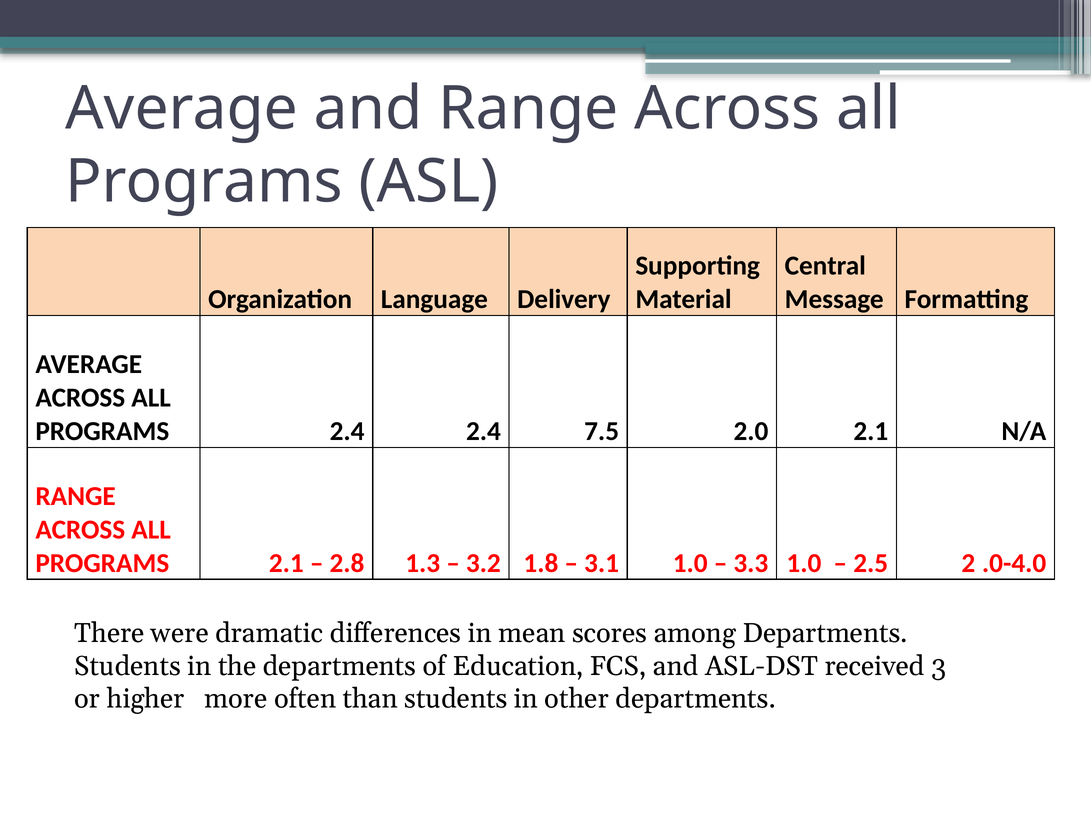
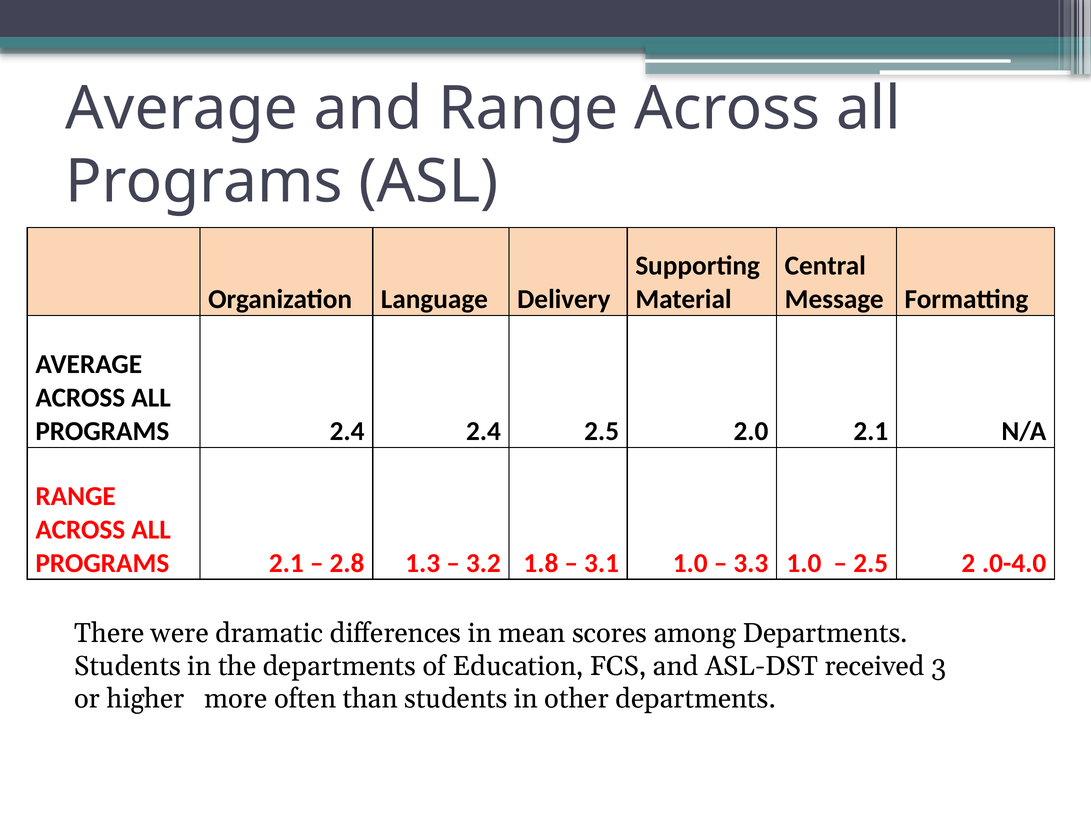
2.4 7.5: 7.5 -> 2.5
